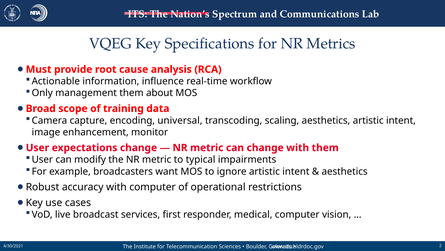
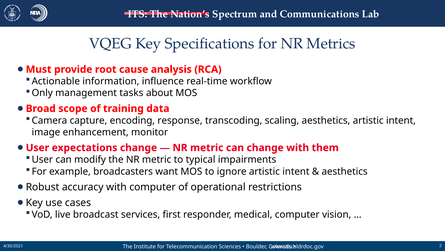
management them: them -> tasks
universal: universal -> response
